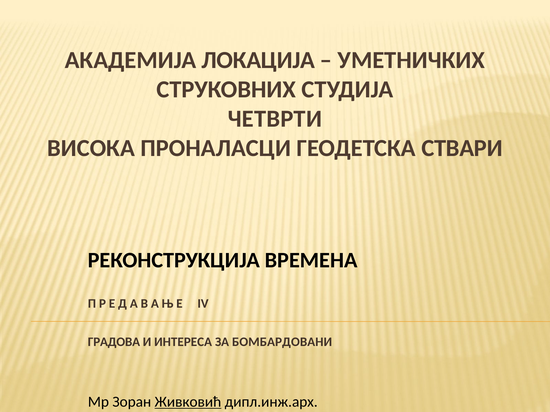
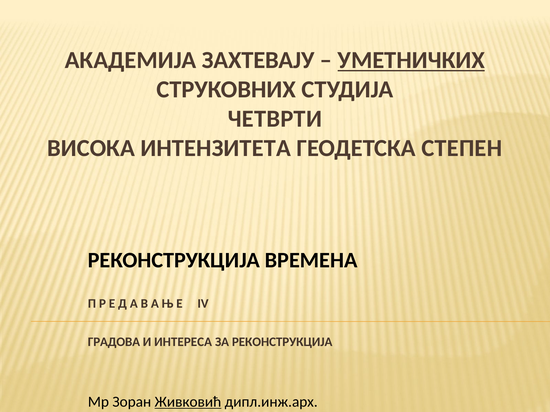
ЛОКАЦИЈА: ЛОКАЦИЈА -> ЗАХТЕВАЈУ
УМЕТНИЧКИХ underline: none -> present
ПРОНАЛАСЦИ: ПРОНАЛАСЦИ -> ИНТЕНЗИТЕТА
СТВАРИ: СТВАРИ -> СТЕПЕН
ЗА БОМБАРДОВАНИ: БОМБАРДОВАНИ -> РЕКОНСТРУКЦИЈА
